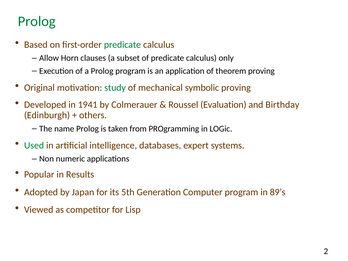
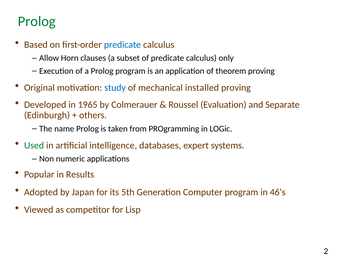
predicate at (122, 45) colour: green -> blue
study colour: green -> blue
symbolic: symbolic -> installed
1941: 1941 -> 1965
Birthday: Birthday -> Separate
89’s: 89’s -> 46’s
